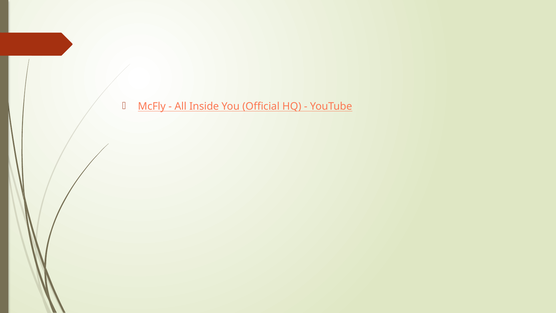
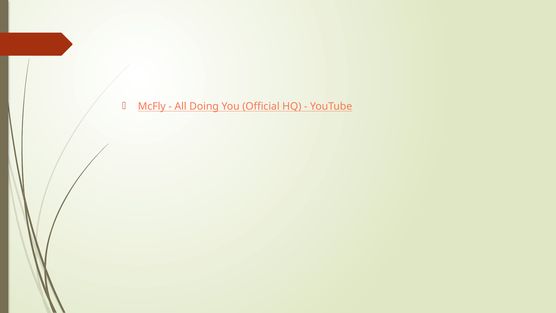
Inside: Inside -> Doing
